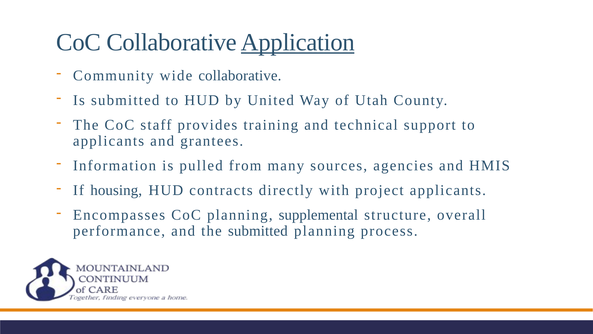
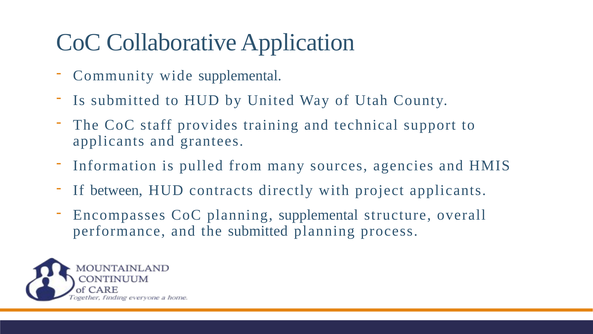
Application underline: present -> none
wide collaborative: collaborative -> supplemental
housing: housing -> between
